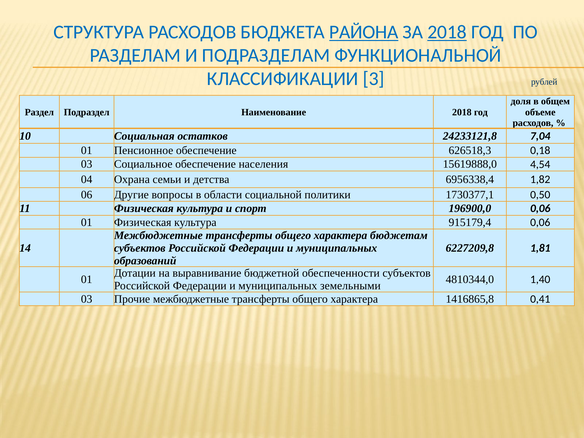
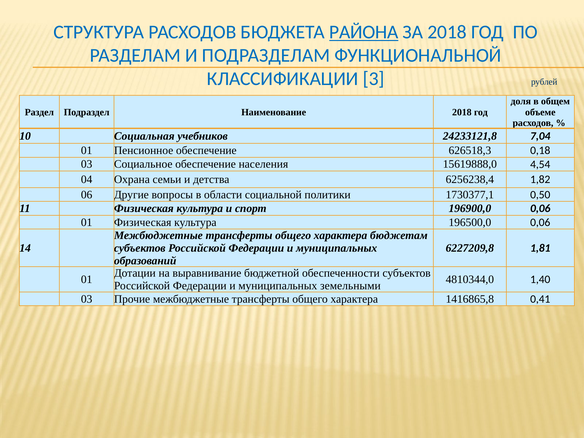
2018 at (447, 32) underline: present -> none
остатков: остатков -> учебников
6956338,4: 6956338,4 -> 6256238,4
915179,4: 915179,4 -> 196500,0
